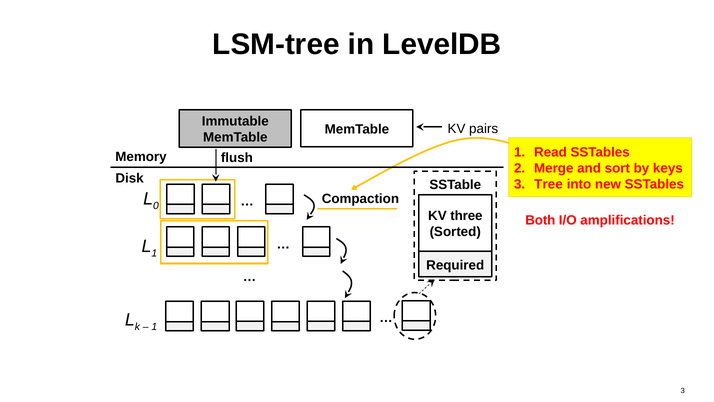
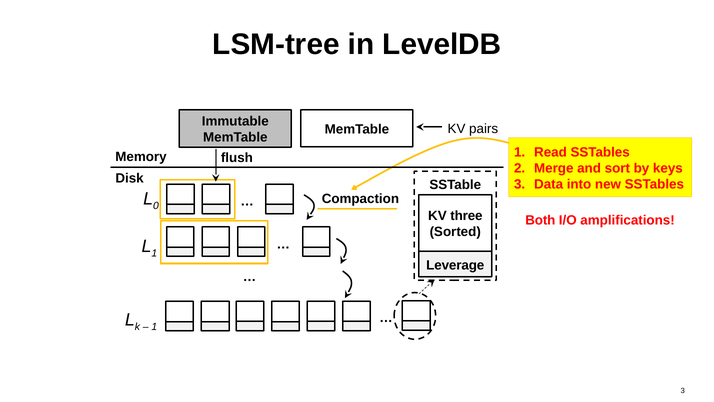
Tree: Tree -> Data
Required: Required -> Leverage
